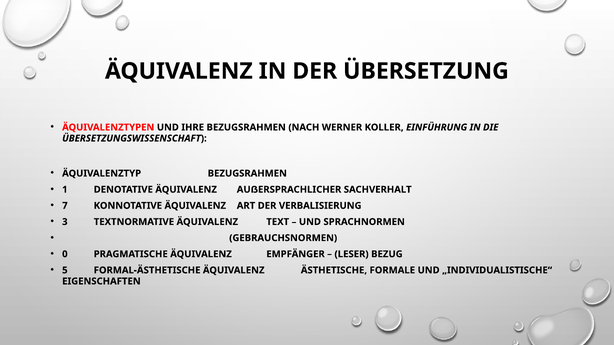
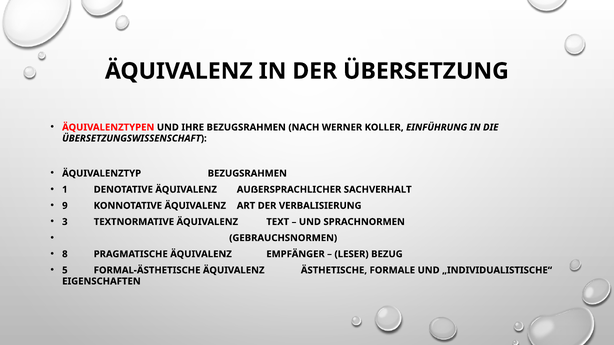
7: 7 -> 9
0: 0 -> 8
